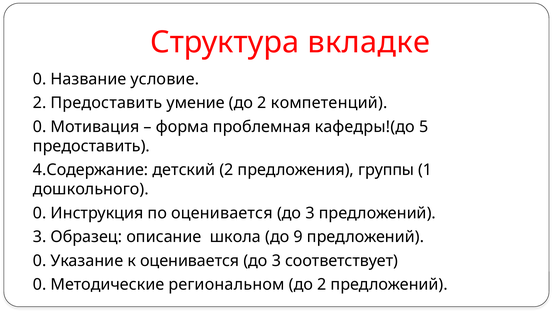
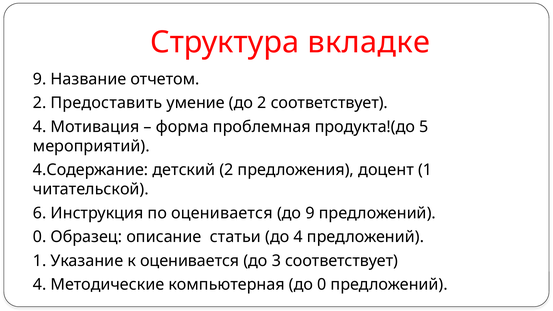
0 at (40, 79): 0 -> 9
условие: условие -> отчетом
2 компетенций: компетенций -> соответствует
0 at (40, 127): 0 -> 4
кафедры!(до: кафедры!(до -> продукта!(до
предоставить at (91, 146): предоставить -> мероприятий
группы: группы -> доцент
дошкольного: дошкольного -> читательской
0 at (40, 213): 0 -> 6
3 at (310, 213): 3 -> 9
3 at (40, 237): 3 -> 0
школа: школа -> статьи
до 9: 9 -> 4
0 at (40, 261): 0 -> 1
0 at (40, 285): 0 -> 4
региональном: региональном -> компьютерная
2 at (322, 285): 2 -> 0
